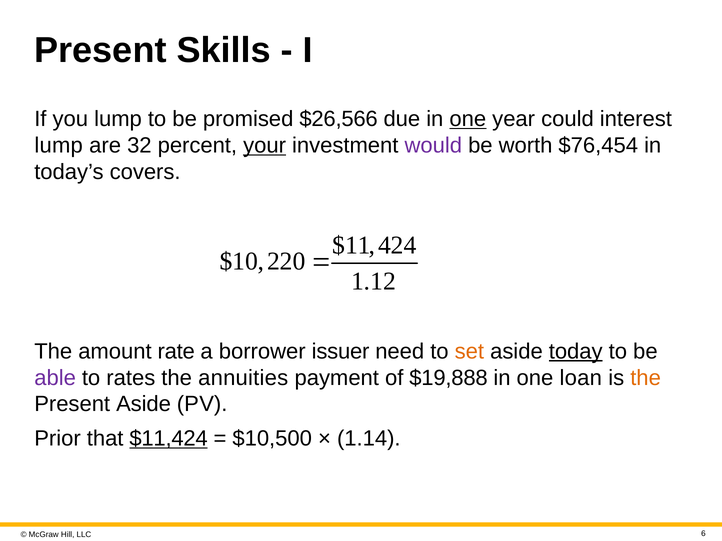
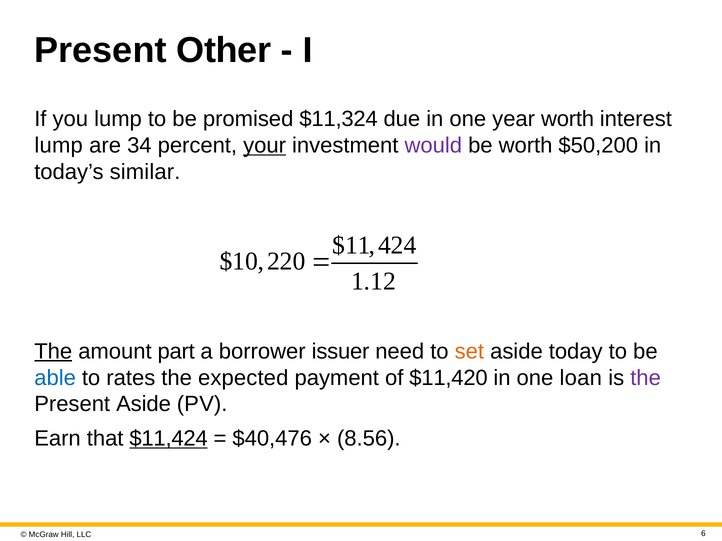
Skills: Skills -> Other
$26,566: $26,566 -> $11,324
one at (468, 119) underline: present -> none
year could: could -> worth
32: 32 -> 34
$76,454: $76,454 -> $50,200
covers: covers -> similar
The at (53, 352) underline: none -> present
rate: rate -> part
today underline: present -> none
able colour: purple -> blue
annuities: annuities -> expected
$19,888: $19,888 -> $11,420
the at (646, 378) colour: orange -> purple
Prior: Prior -> Earn
$10,500: $10,500 -> $40,476
1.14: 1.14 -> 8.56
